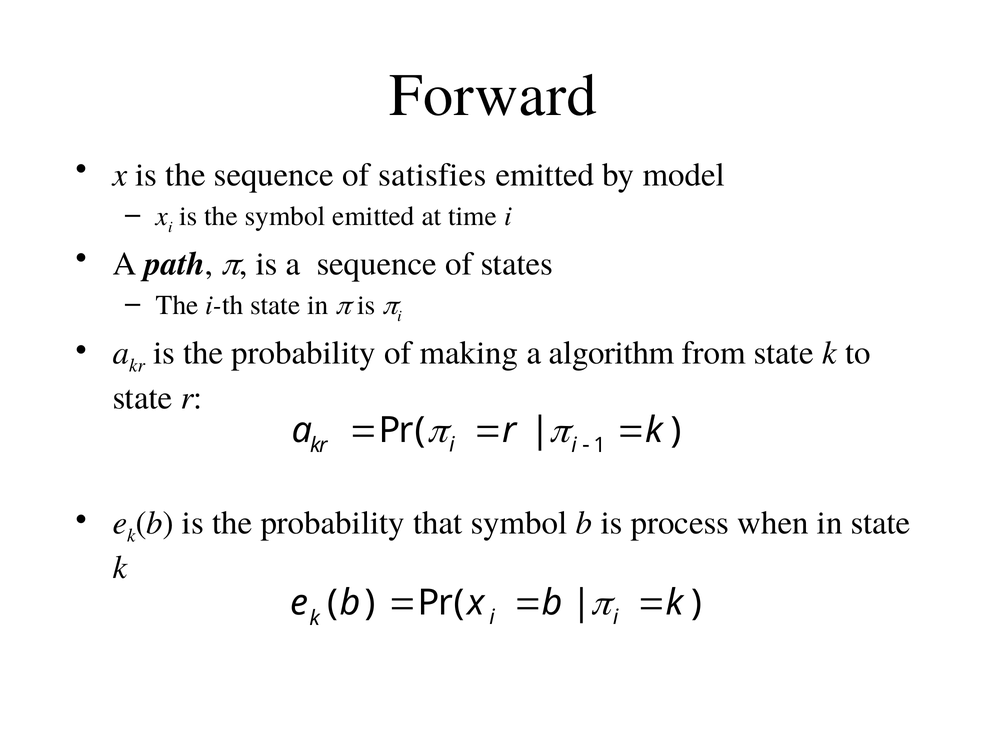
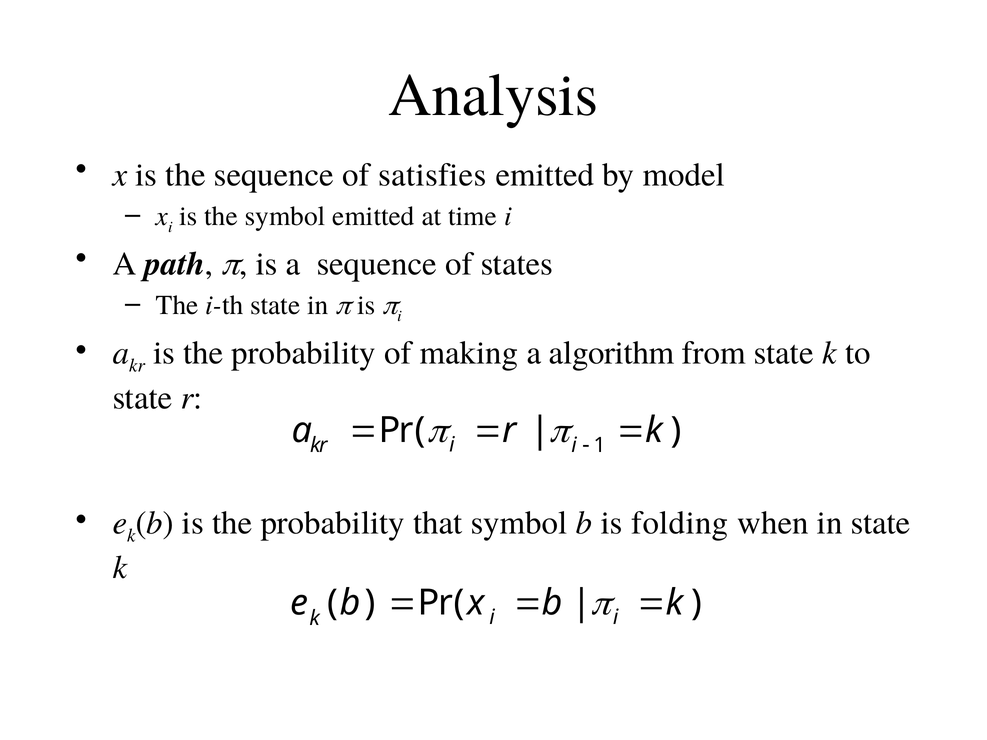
Forward: Forward -> Analysis
process: process -> folding
